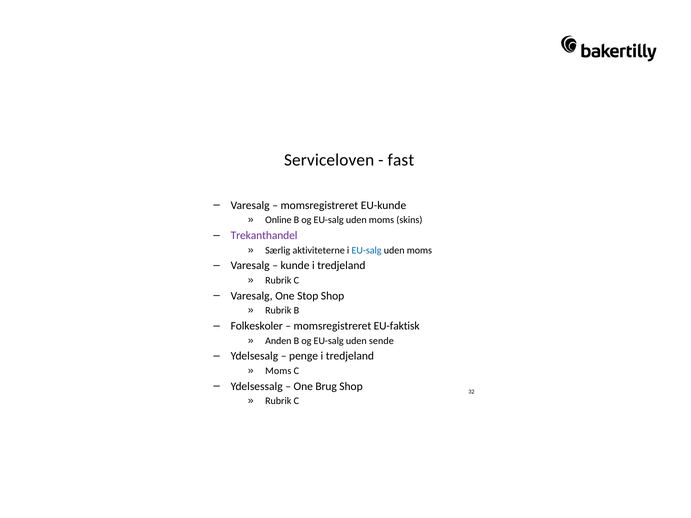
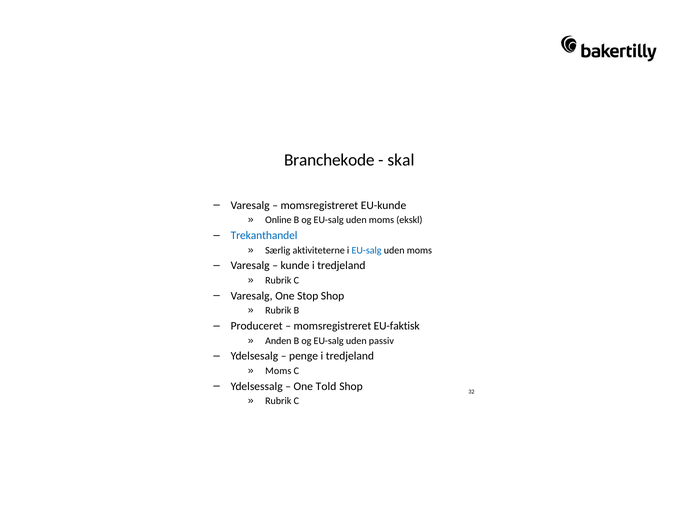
Serviceloven: Serviceloven -> Branchekode
fast: fast -> skal
skins: skins -> ekskl
Trekanthandel colour: purple -> blue
Folkeskoler: Folkeskoler -> Produceret
sende: sende -> passiv
Brug: Brug -> Told
